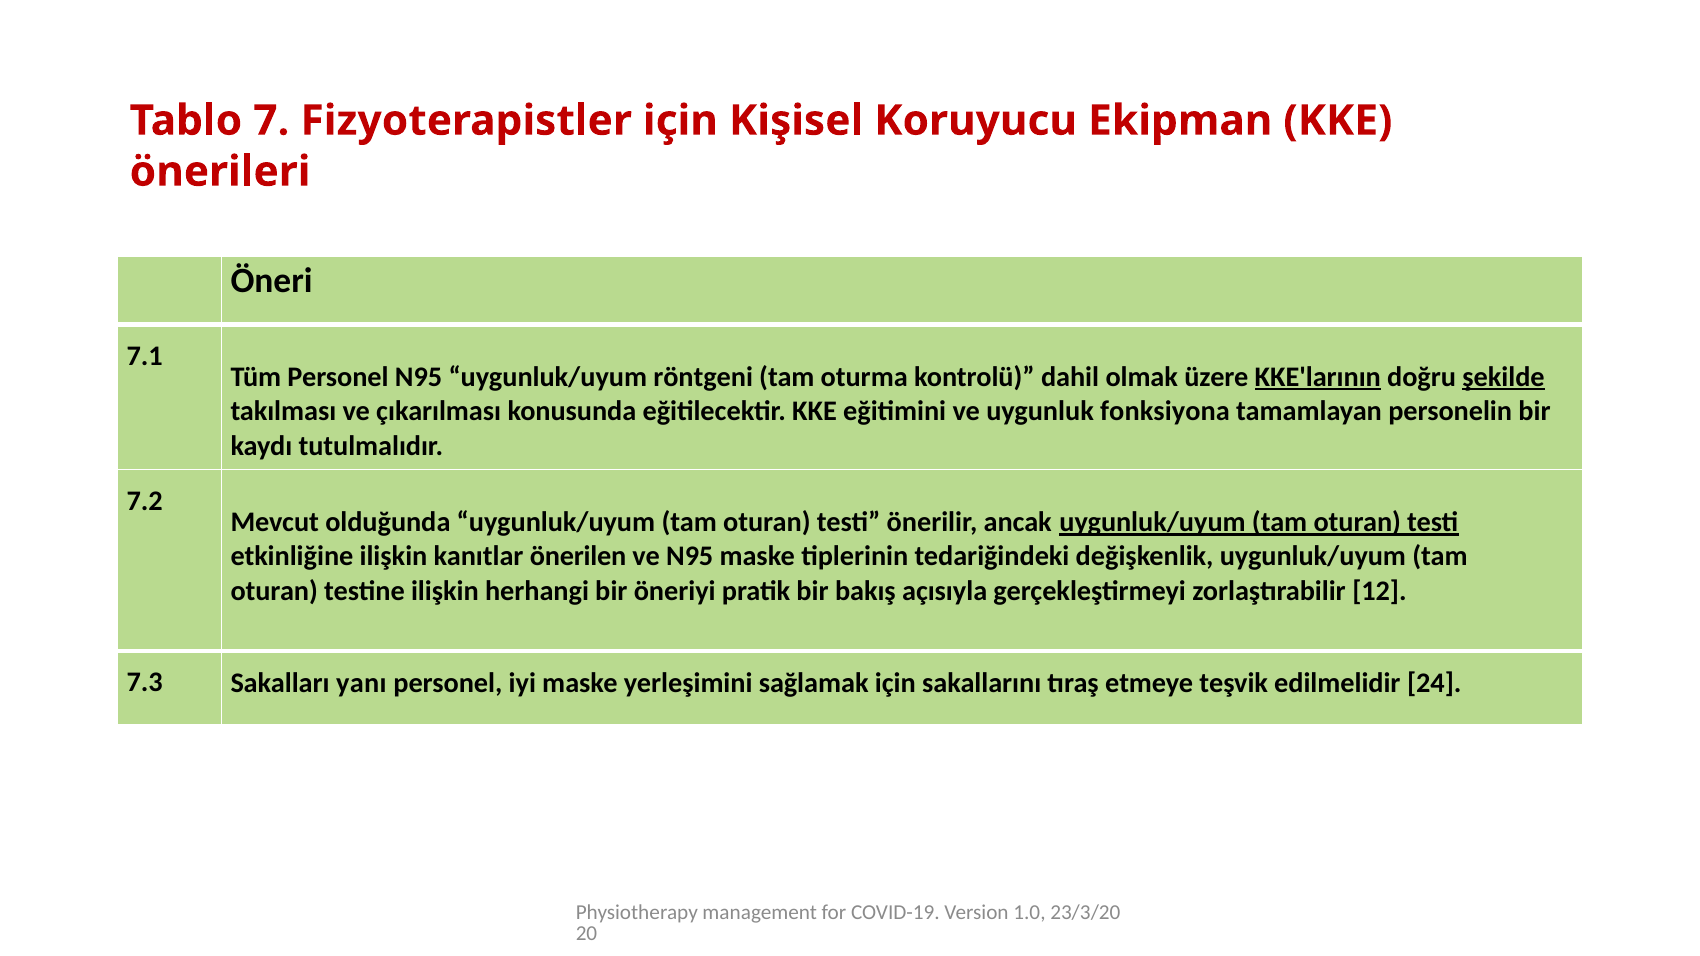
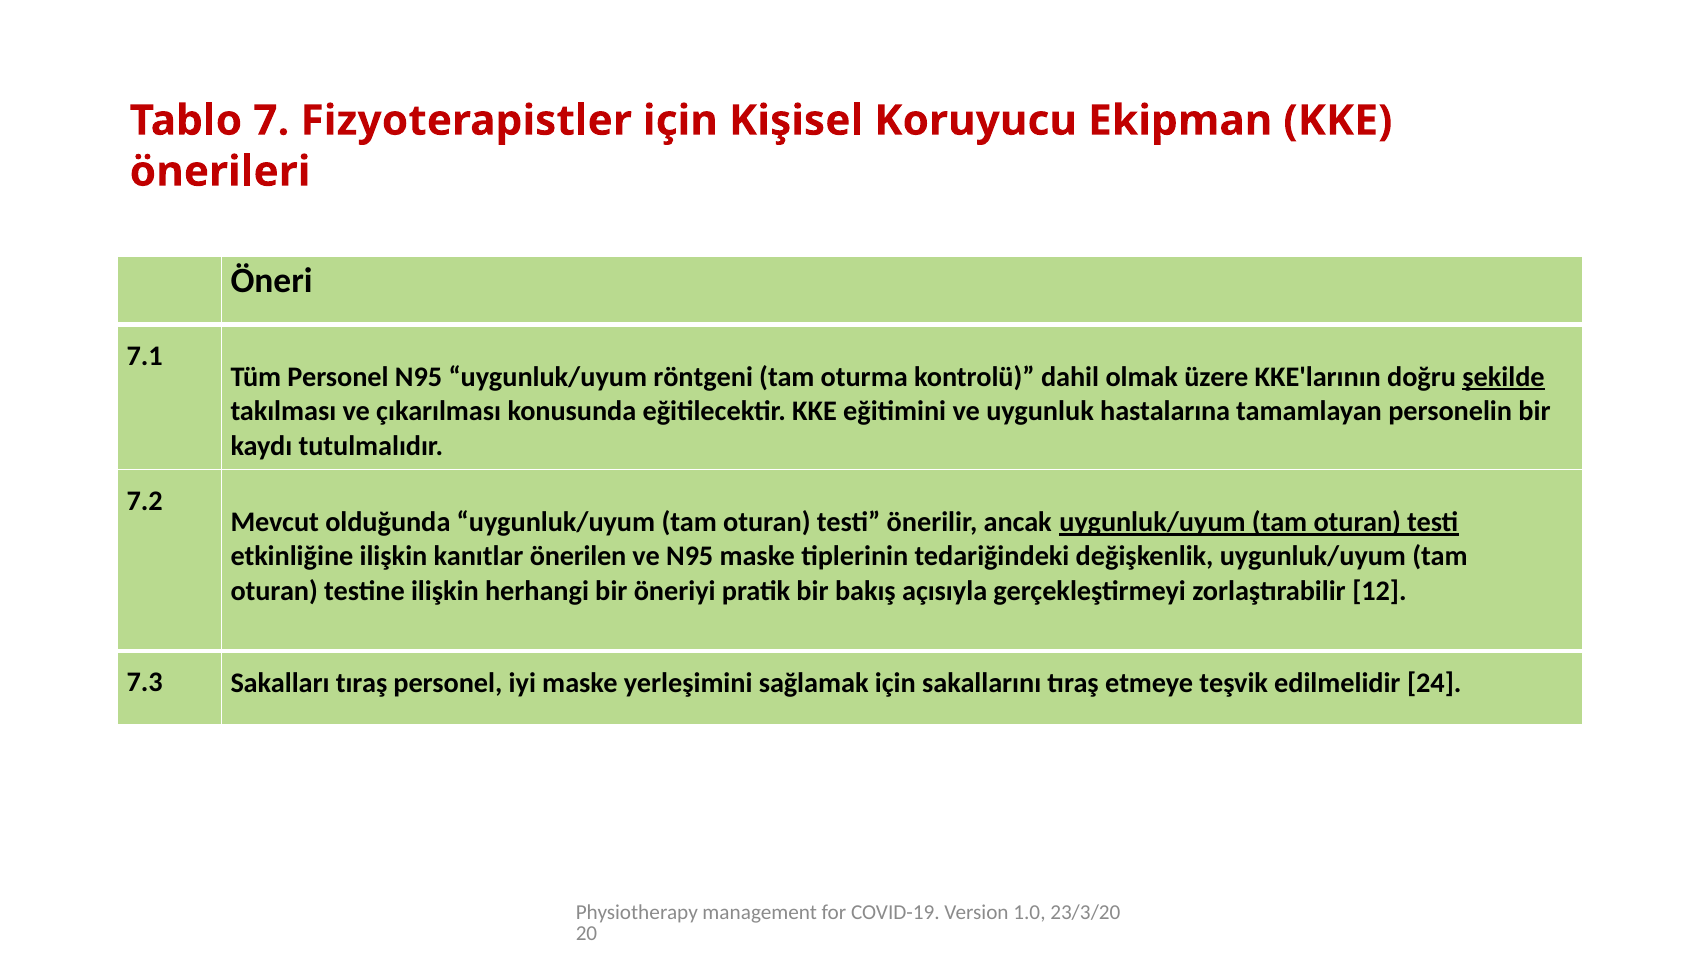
KKE'larının underline: present -> none
fonksiyona: fonksiyona -> hastalarına
Sakalları yanı: yanı -> tıraş
